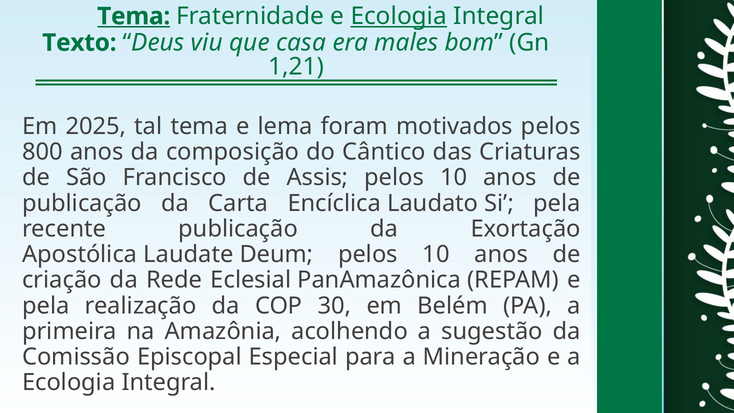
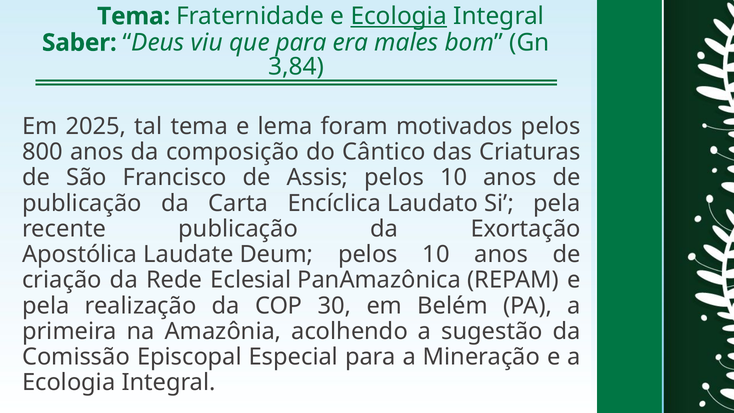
Tema at (134, 16) underline: present -> none
Texto: Texto -> Saber
que casa: casa -> para
1,21: 1,21 -> 3,84
